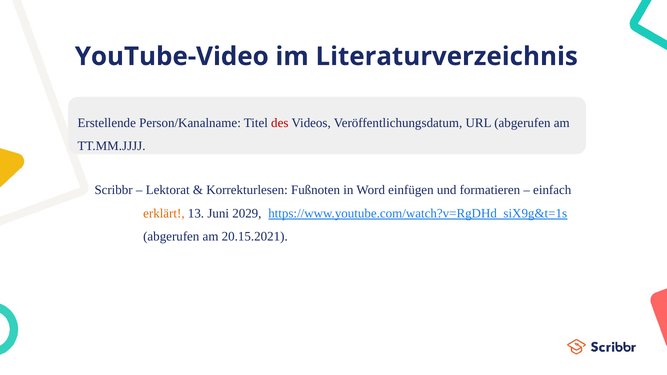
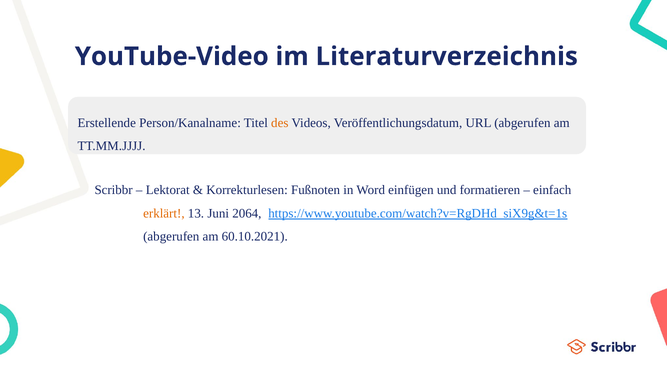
des colour: red -> orange
2029: 2029 -> 2064
20.15.2021: 20.15.2021 -> 60.10.2021
